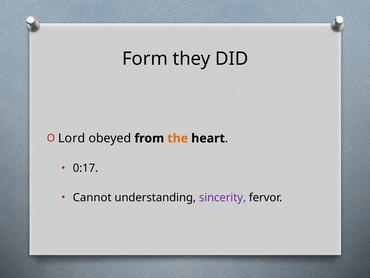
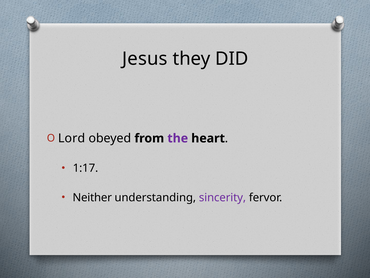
Form: Form -> Jesus
the colour: orange -> purple
0:17: 0:17 -> 1:17
Cannot: Cannot -> Neither
